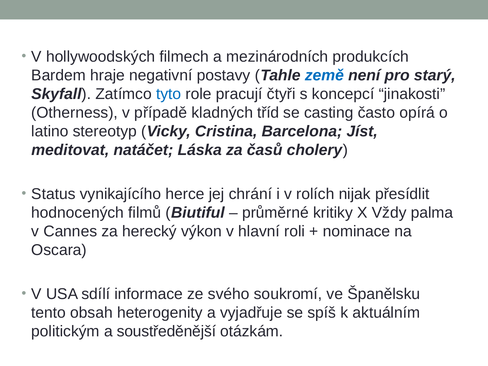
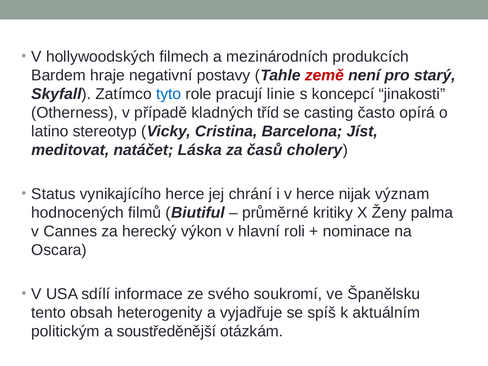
země colour: blue -> red
čtyři: čtyři -> linie
v rolích: rolích -> herce
přesídlit: přesídlit -> význam
Vždy: Vždy -> Ženy
